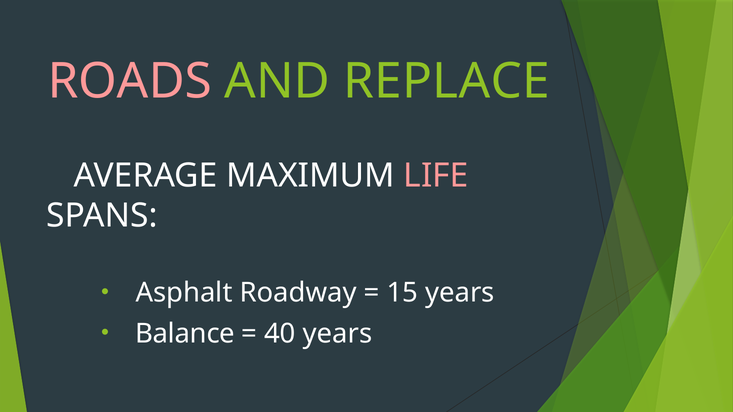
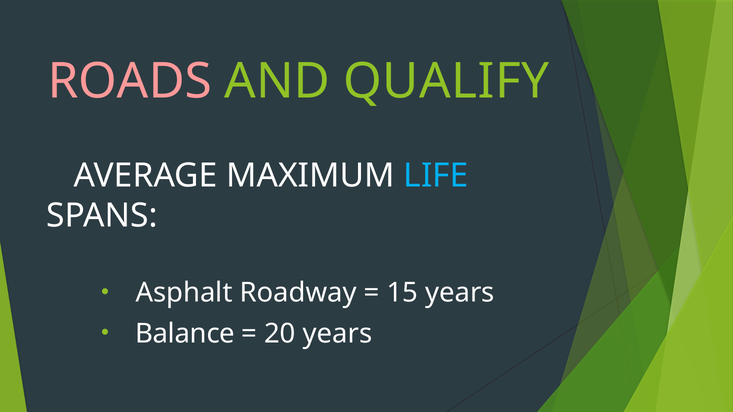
REPLACE: REPLACE -> QUALIFY
LIFE colour: pink -> light blue
40: 40 -> 20
